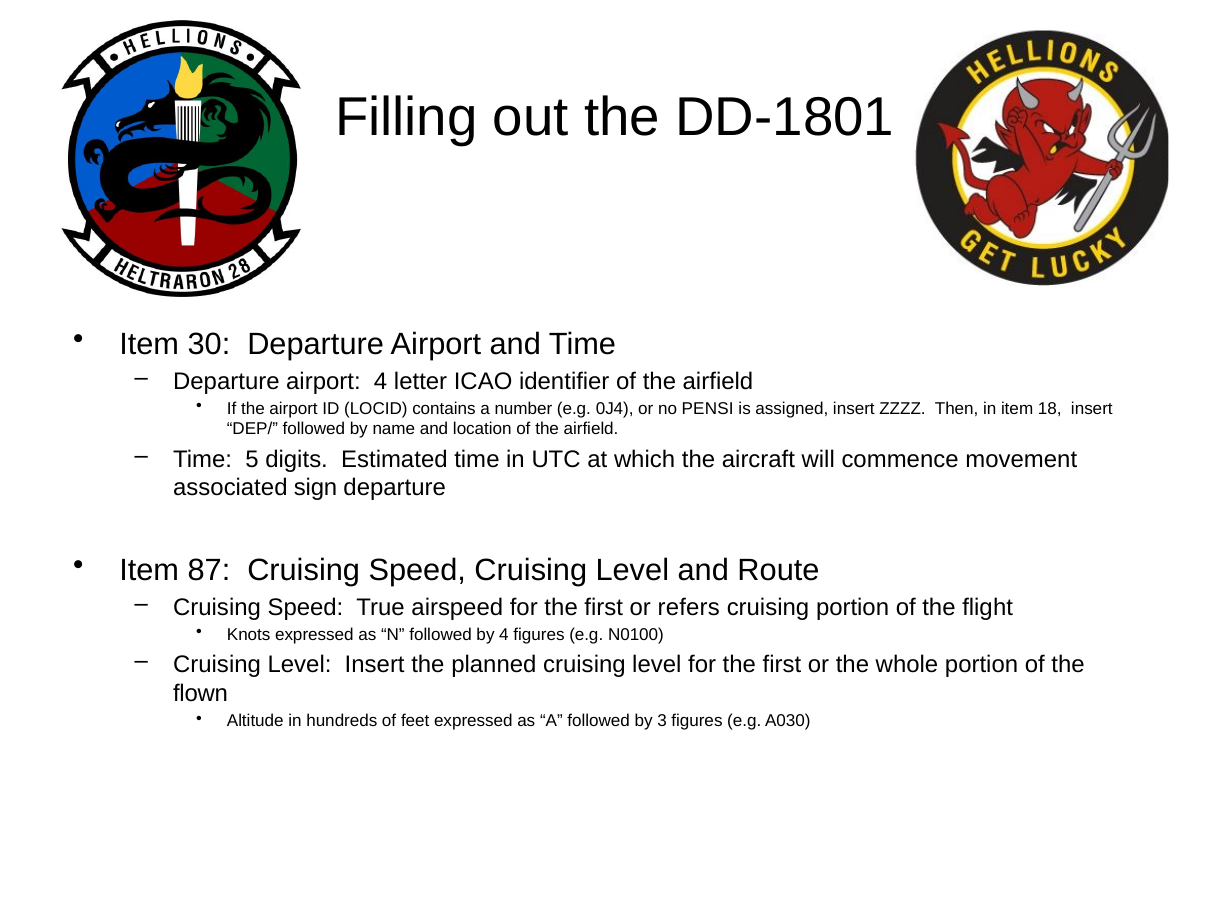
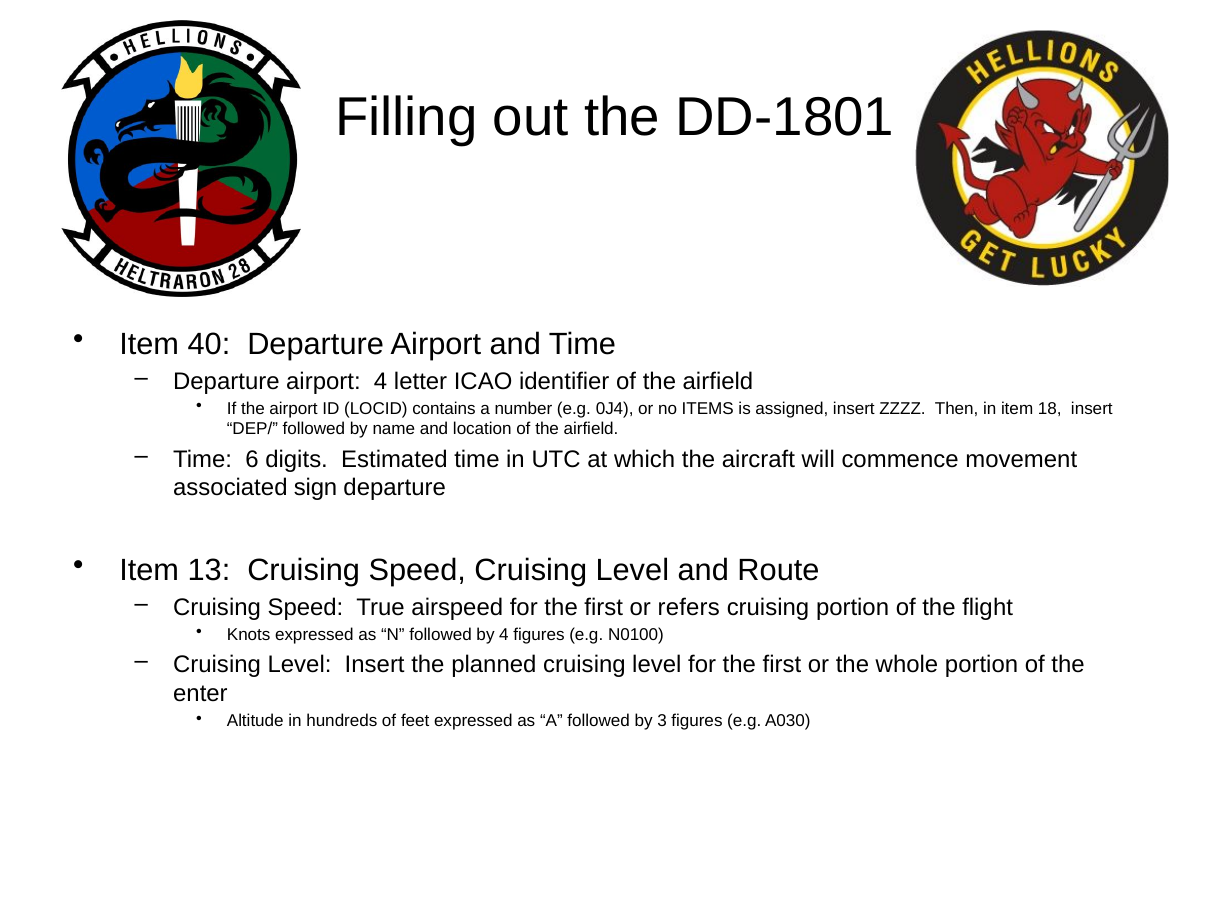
30: 30 -> 40
PENSI: PENSI -> ITEMS
5: 5 -> 6
87: 87 -> 13
flown: flown -> enter
